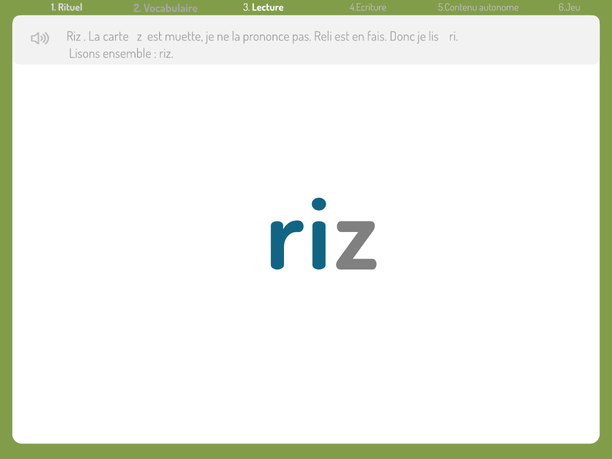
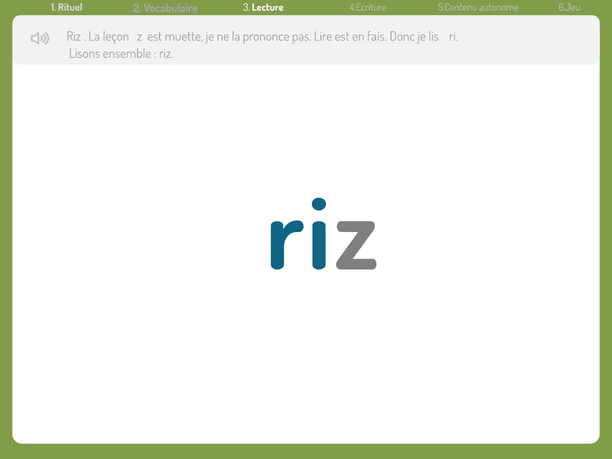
carte: carte -> leçon
Reli: Reli -> Lire
